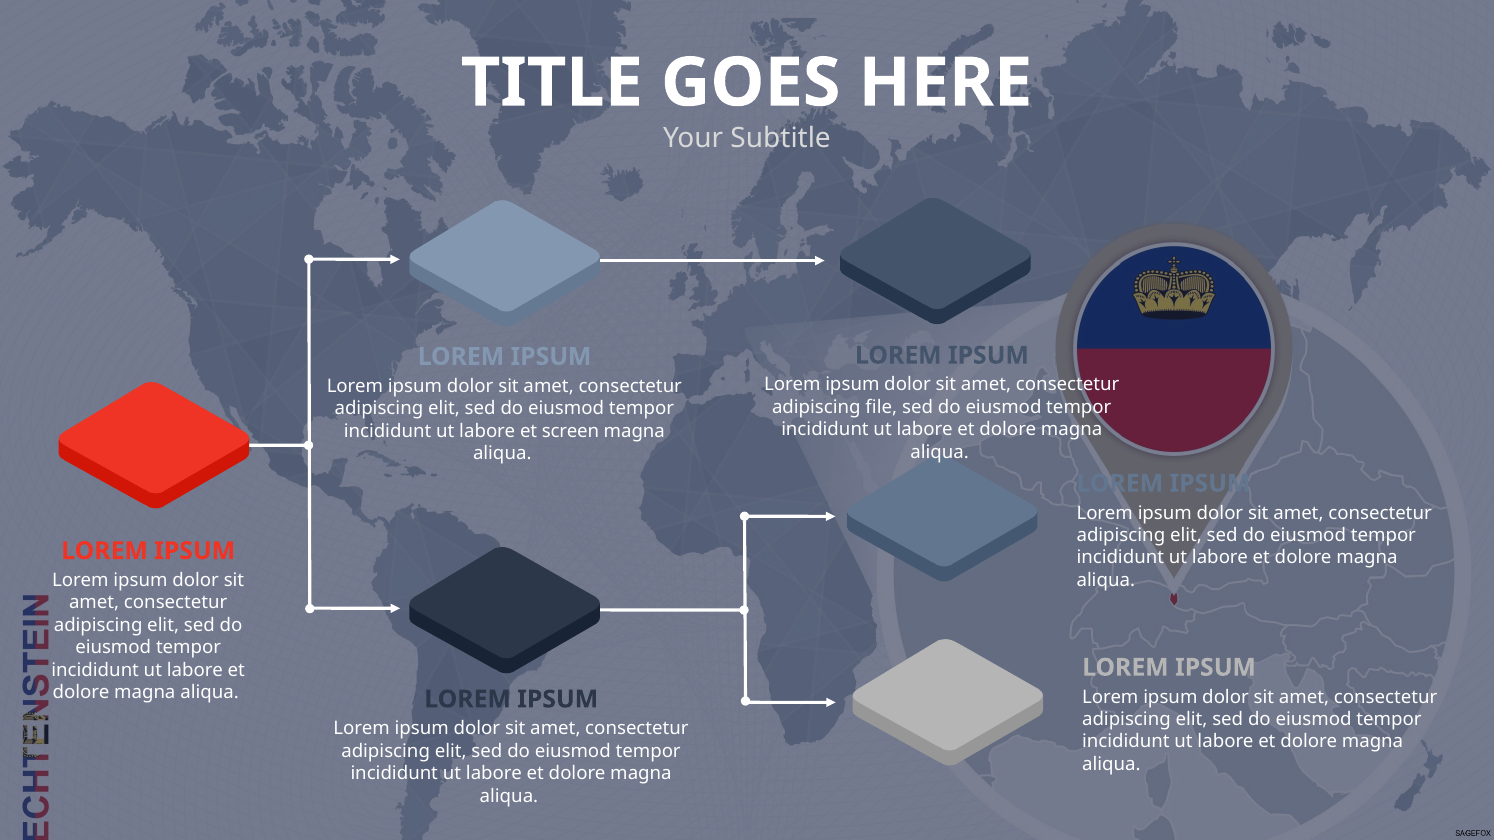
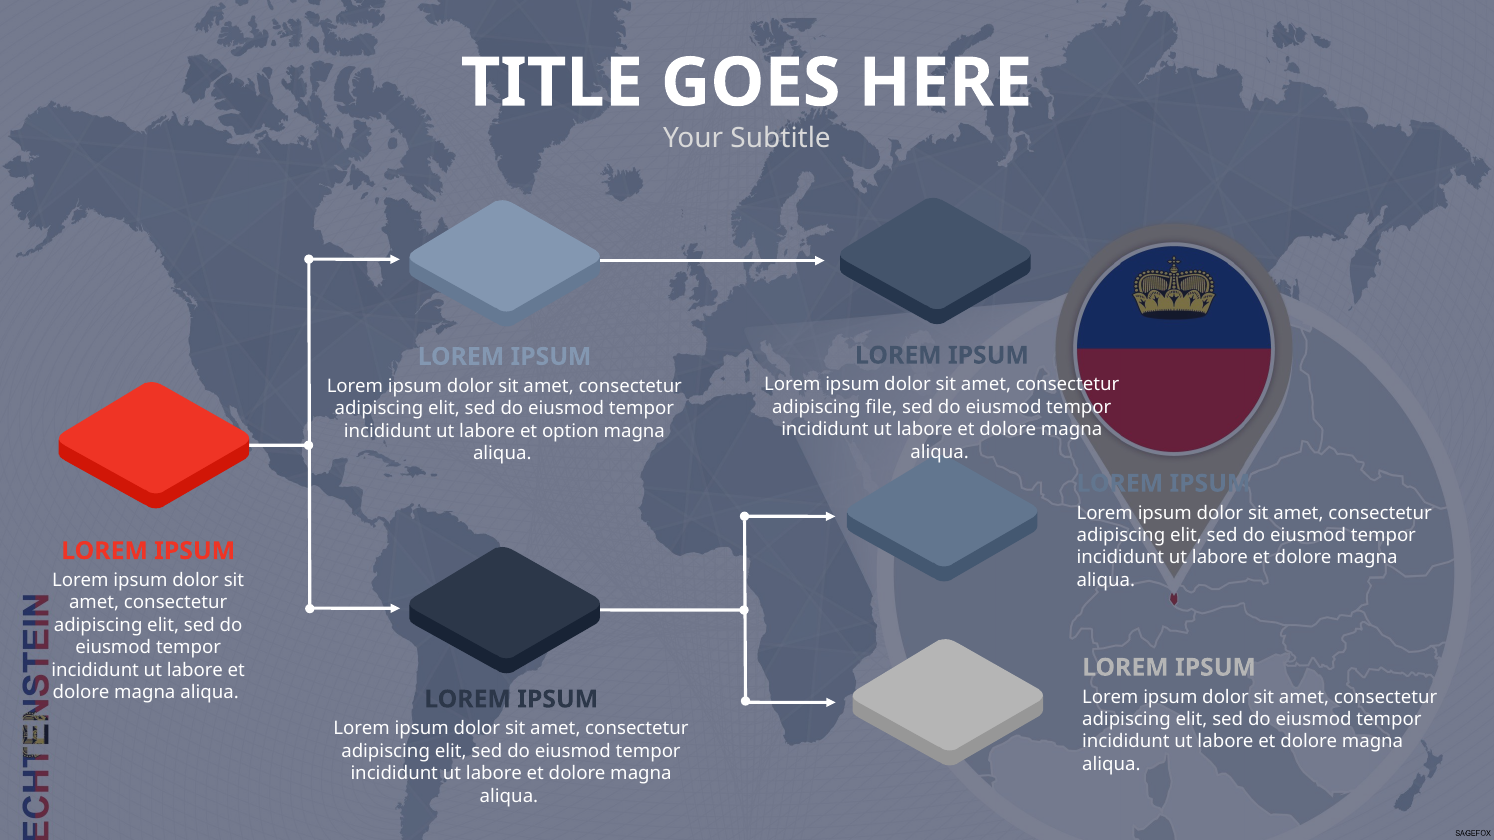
screen: screen -> option
